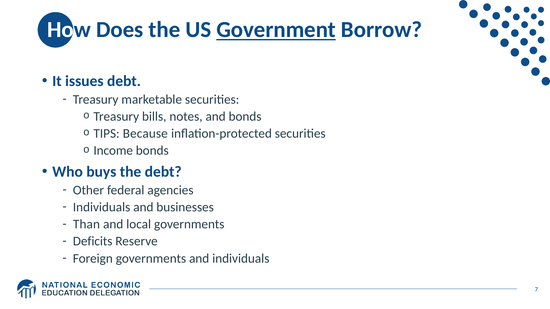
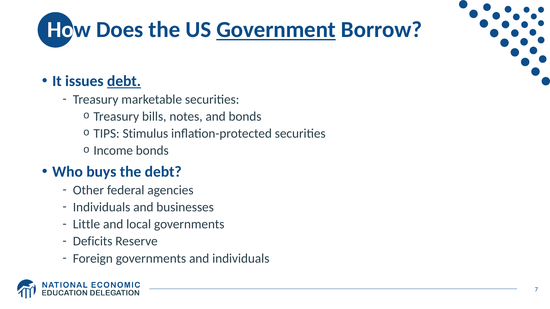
debt at (124, 81) underline: none -> present
Because: Because -> Stimulus
Than: Than -> Little
